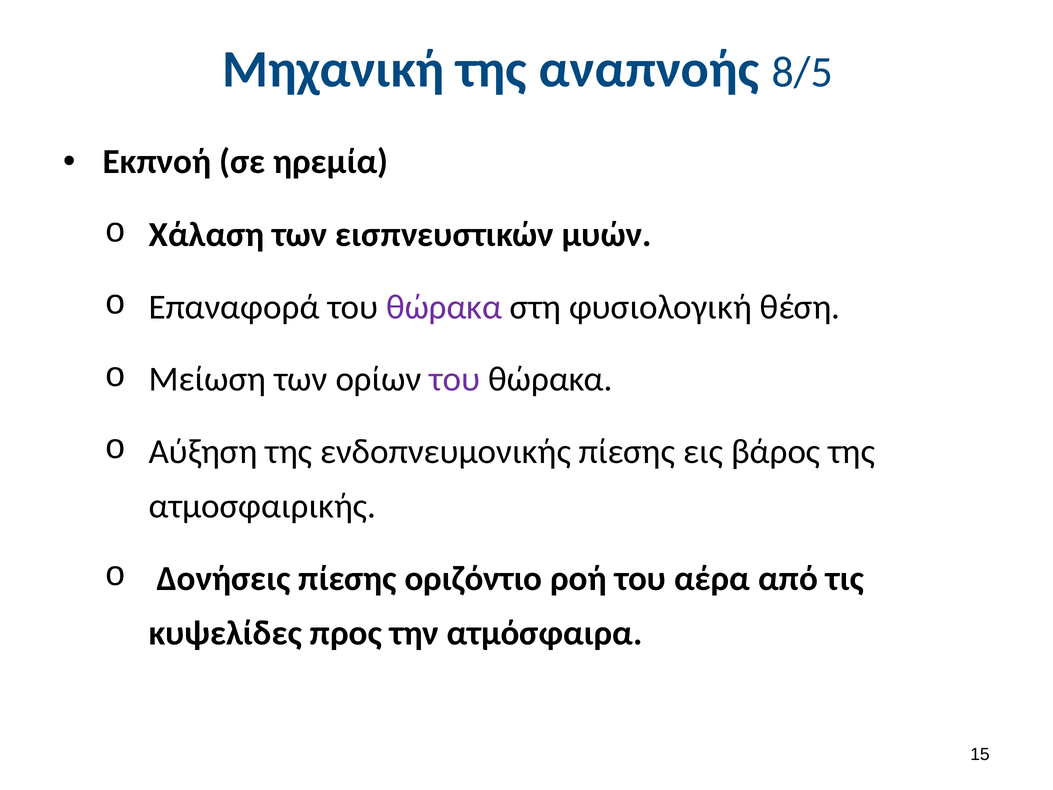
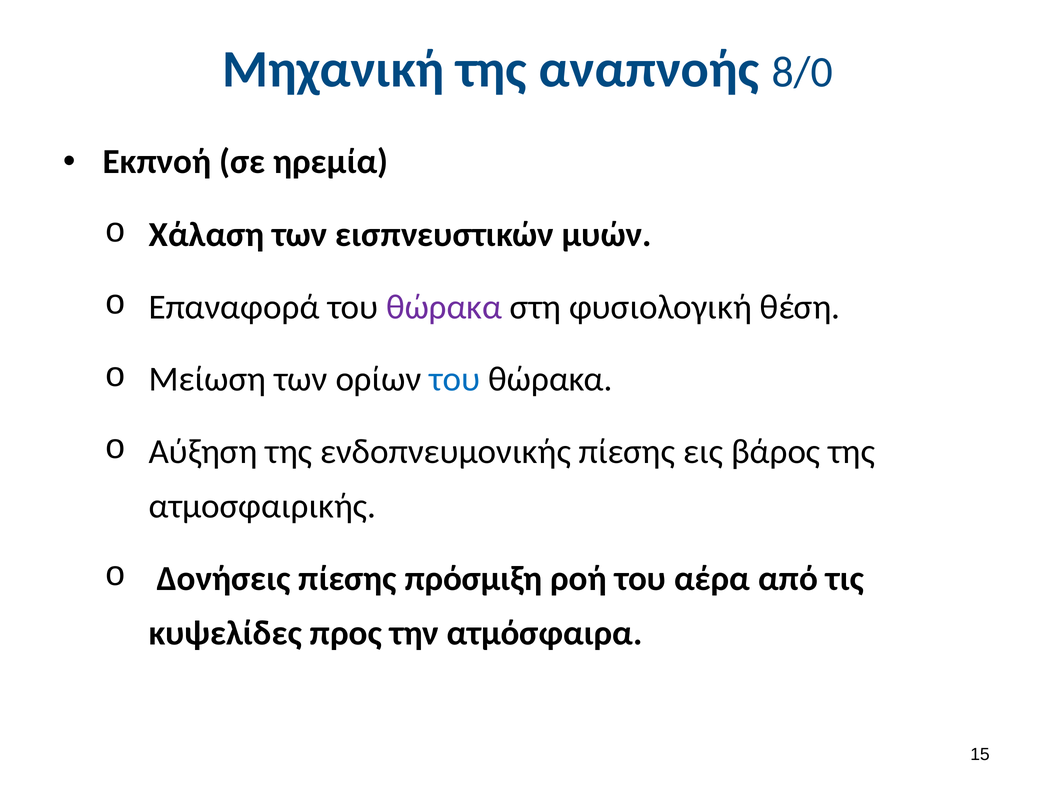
8/5: 8/5 -> 8/0
του at (455, 379) colour: purple -> blue
οριζόντιο: οριζόντιο -> πρόσμιξη
